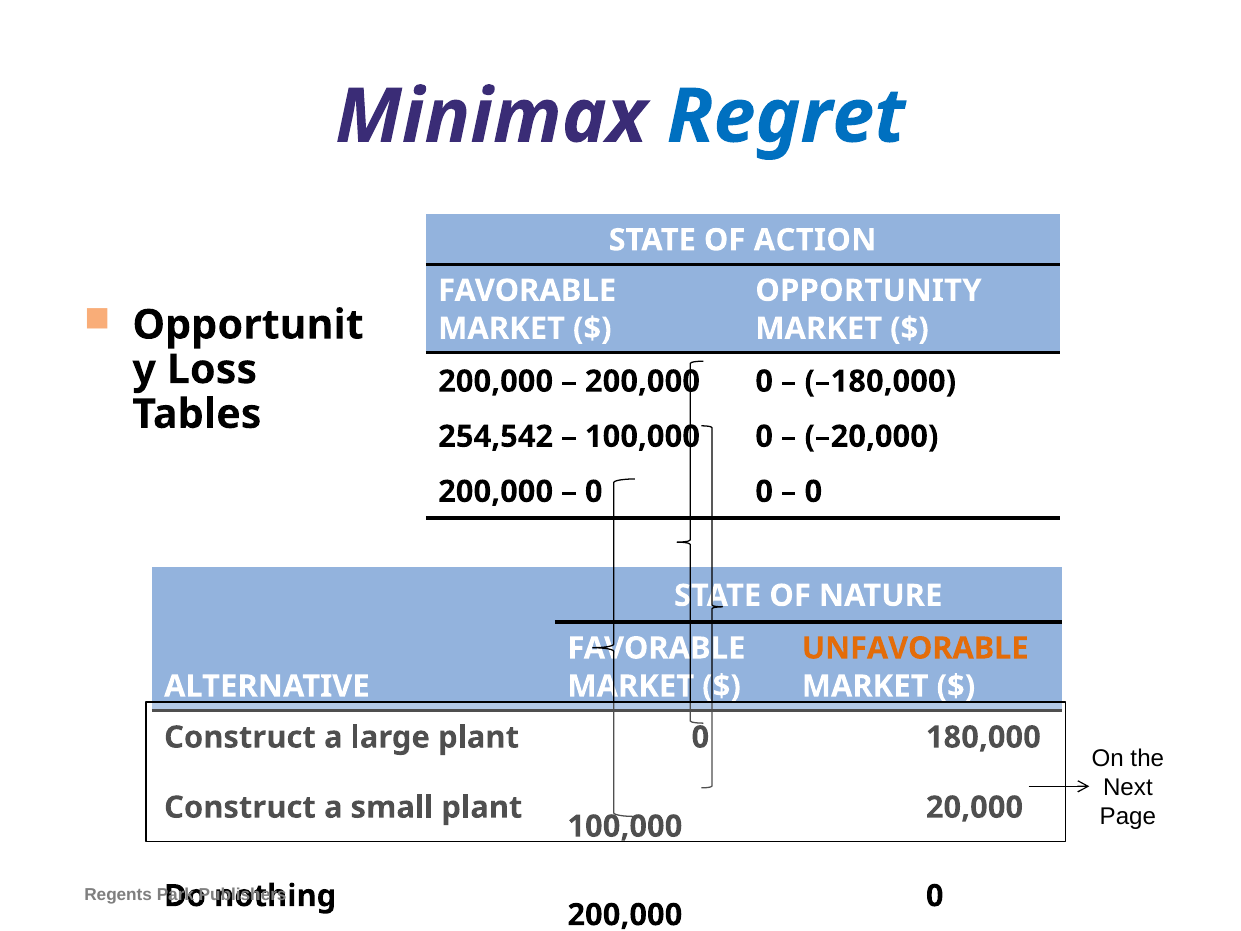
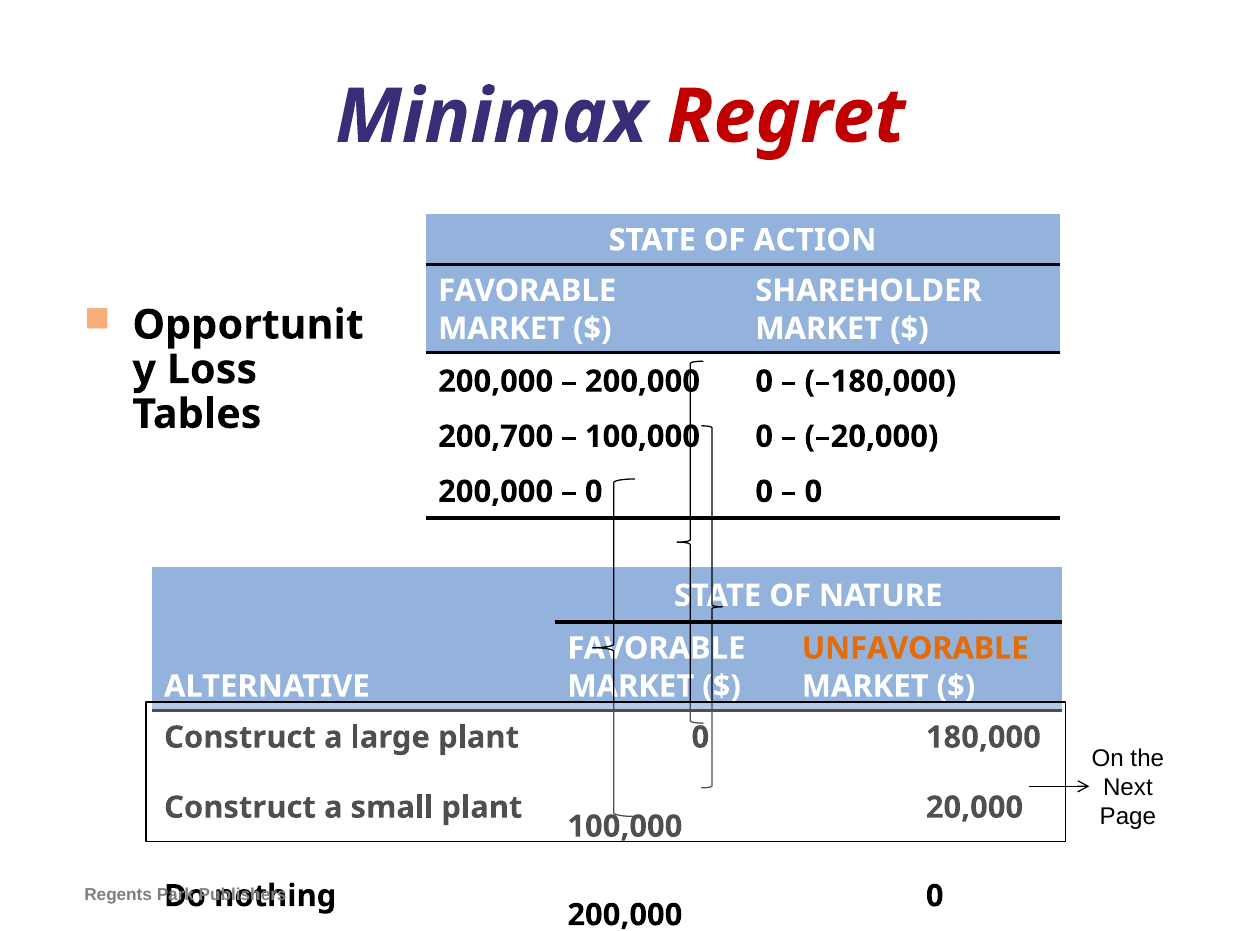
Regret colour: blue -> red
OPPORTUNITY: OPPORTUNITY -> SHAREHOLDER
254,542: 254,542 -> 200,700
